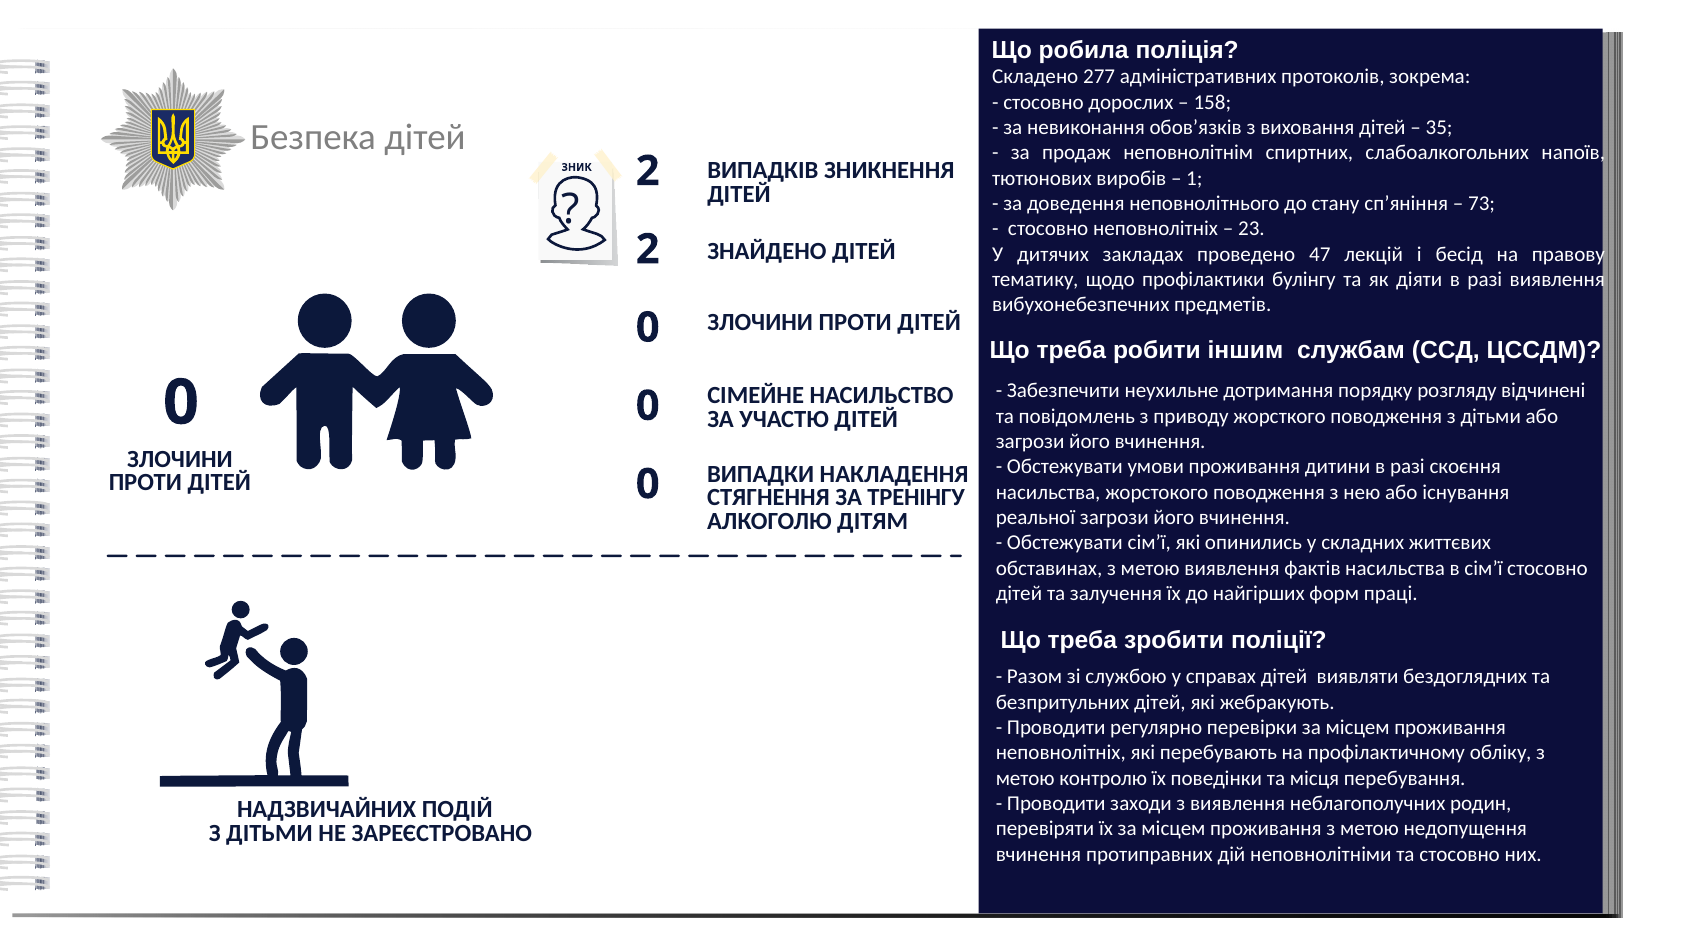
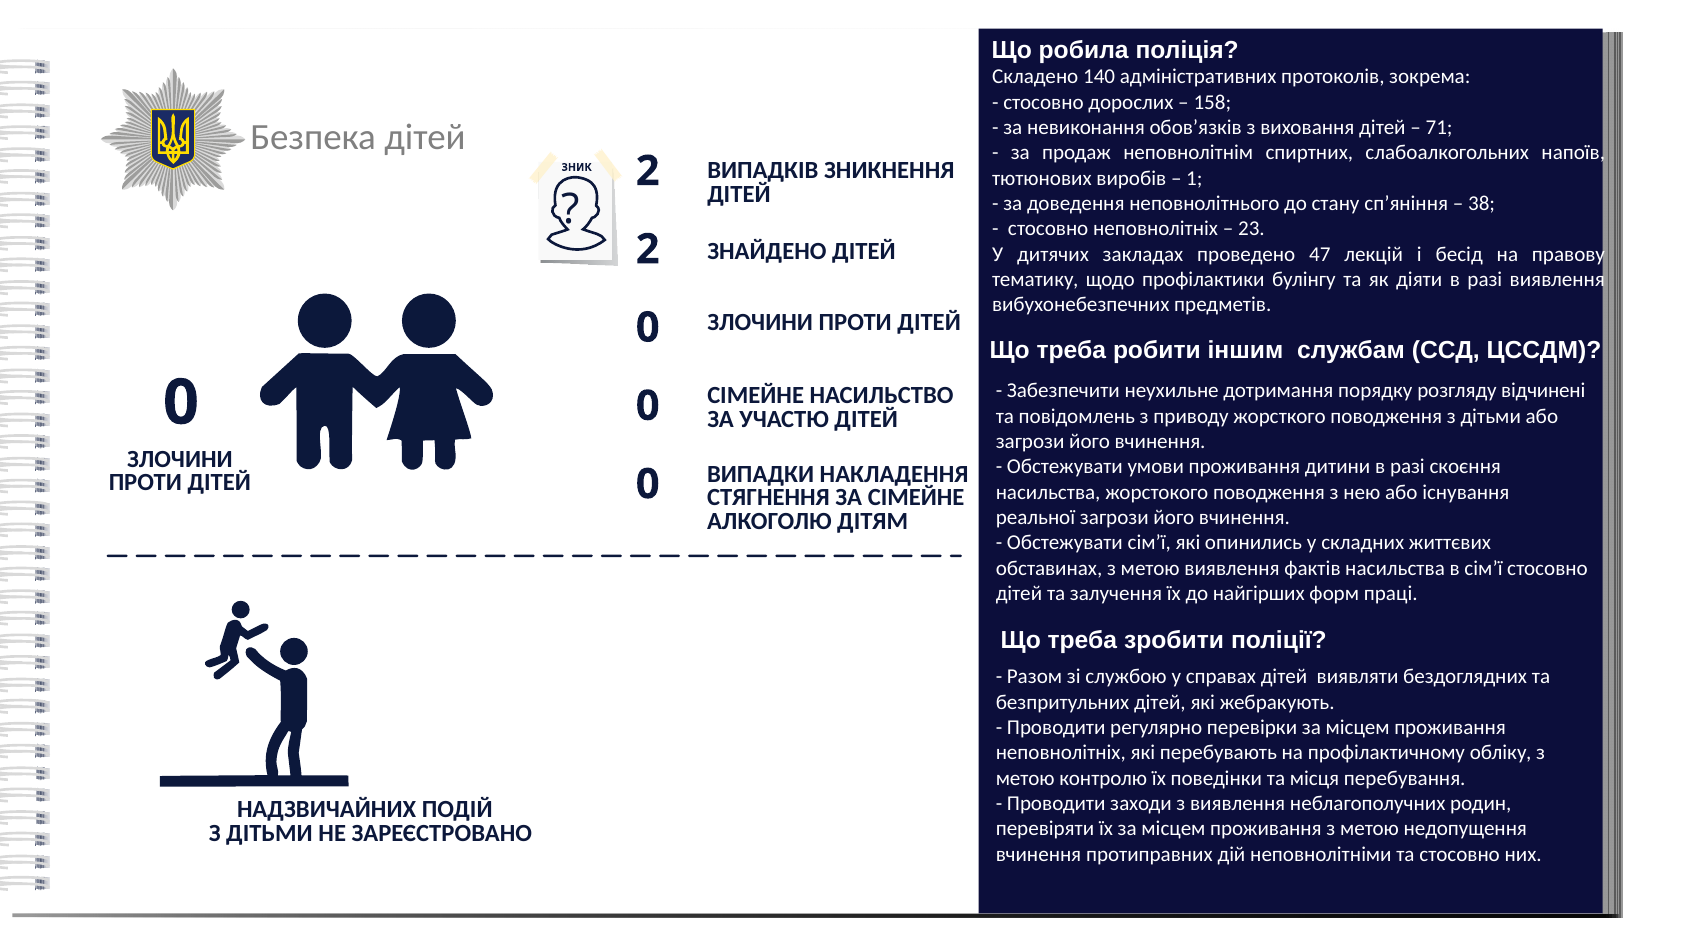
277: 277 -> 140
35: 35 -> 71
73: 73 -> 38
ЗА ТРЕНІНГУ: ТРЕНІНГУ -> СІМЕЙНЕ
